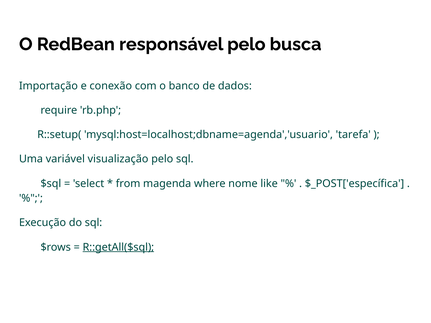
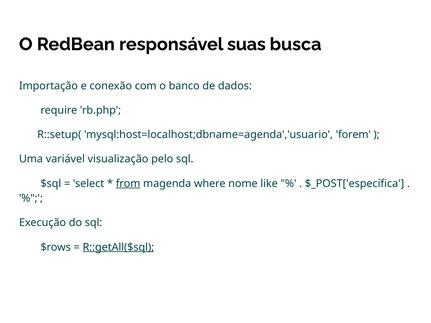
responsável pelo: pelo -> suas
tarefa: tarefa -> forem
from underline: none -> present
